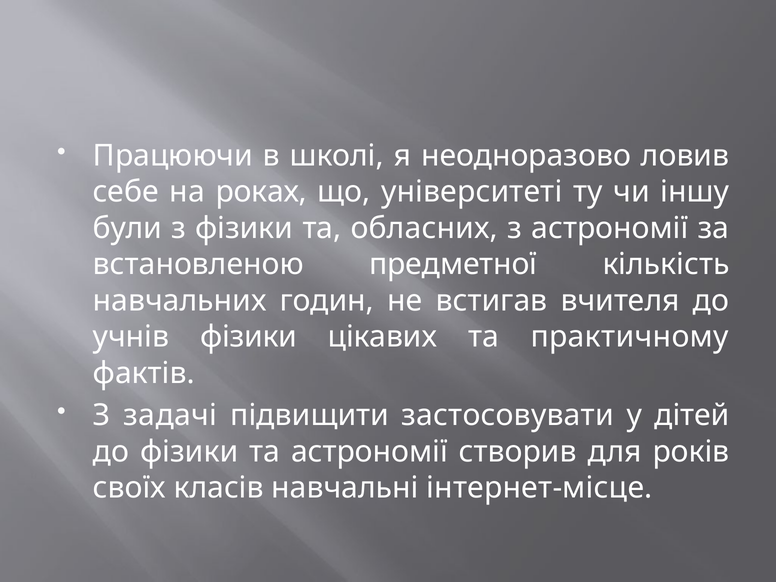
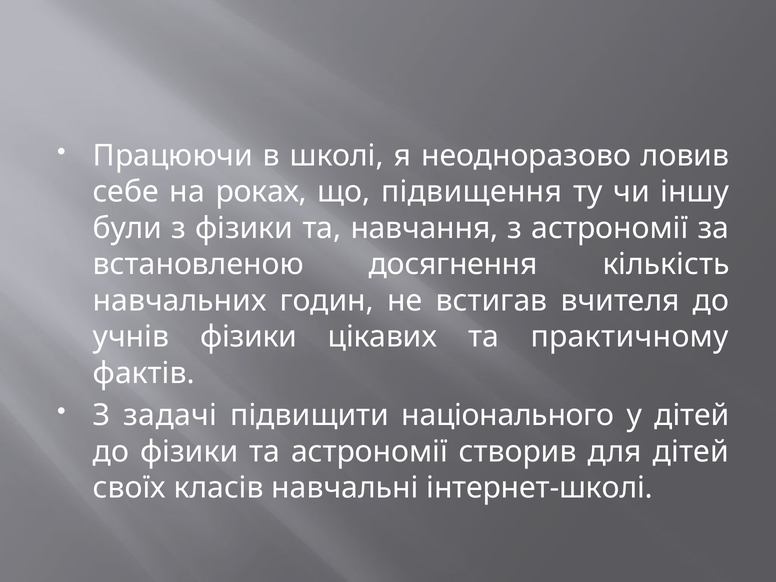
університеті: університеті -> підвищення
обласних: обласних -> навчання
предметної: предметної -> досягнення
застосовувати: застосовувати -> національного
для років: років -> дітей
інтернет-місце: інтернет-місце -> інтернет-школі
